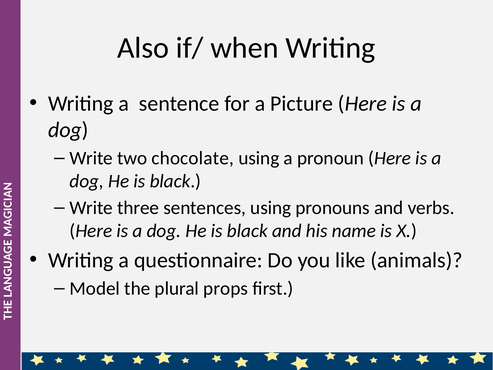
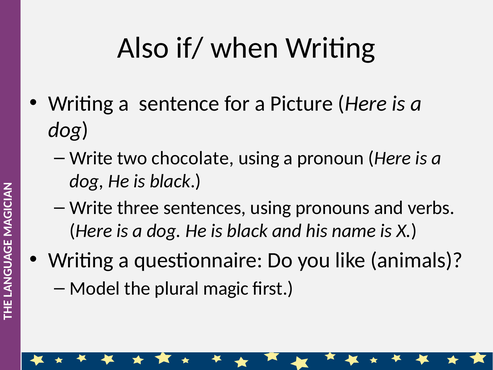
props: props -> magic
